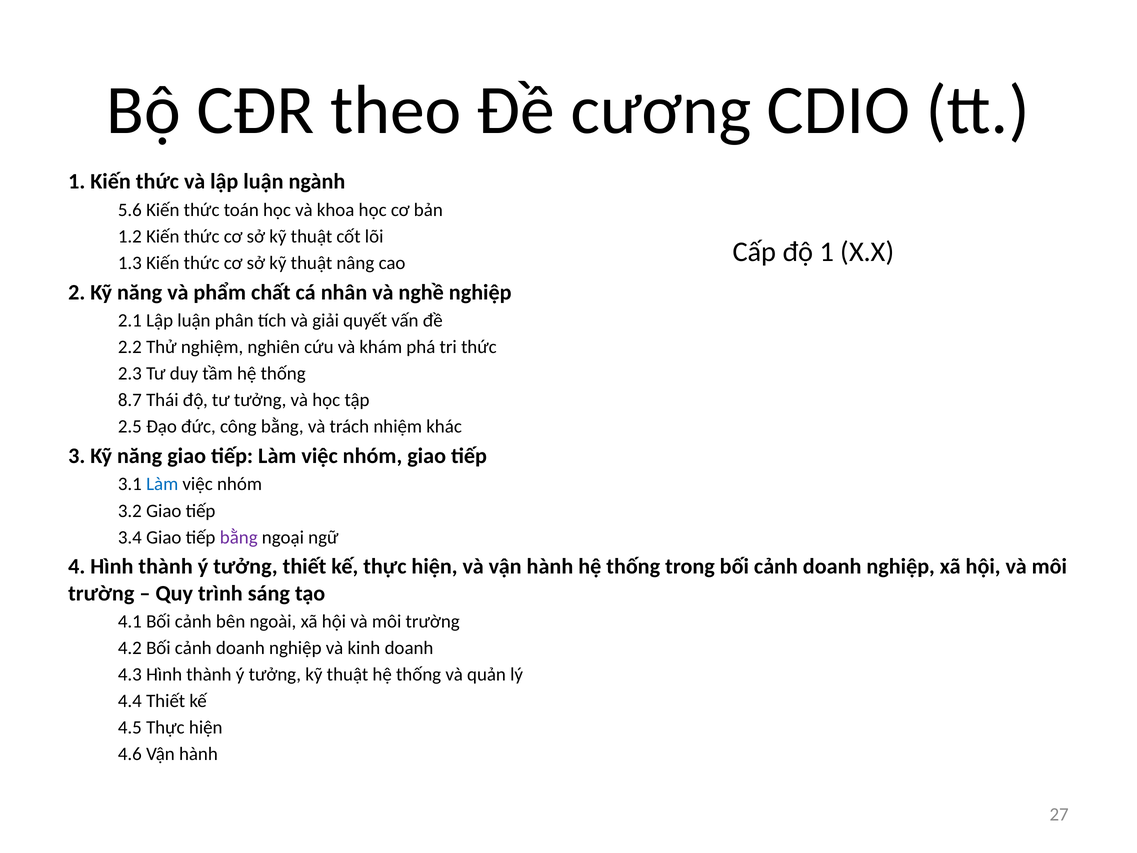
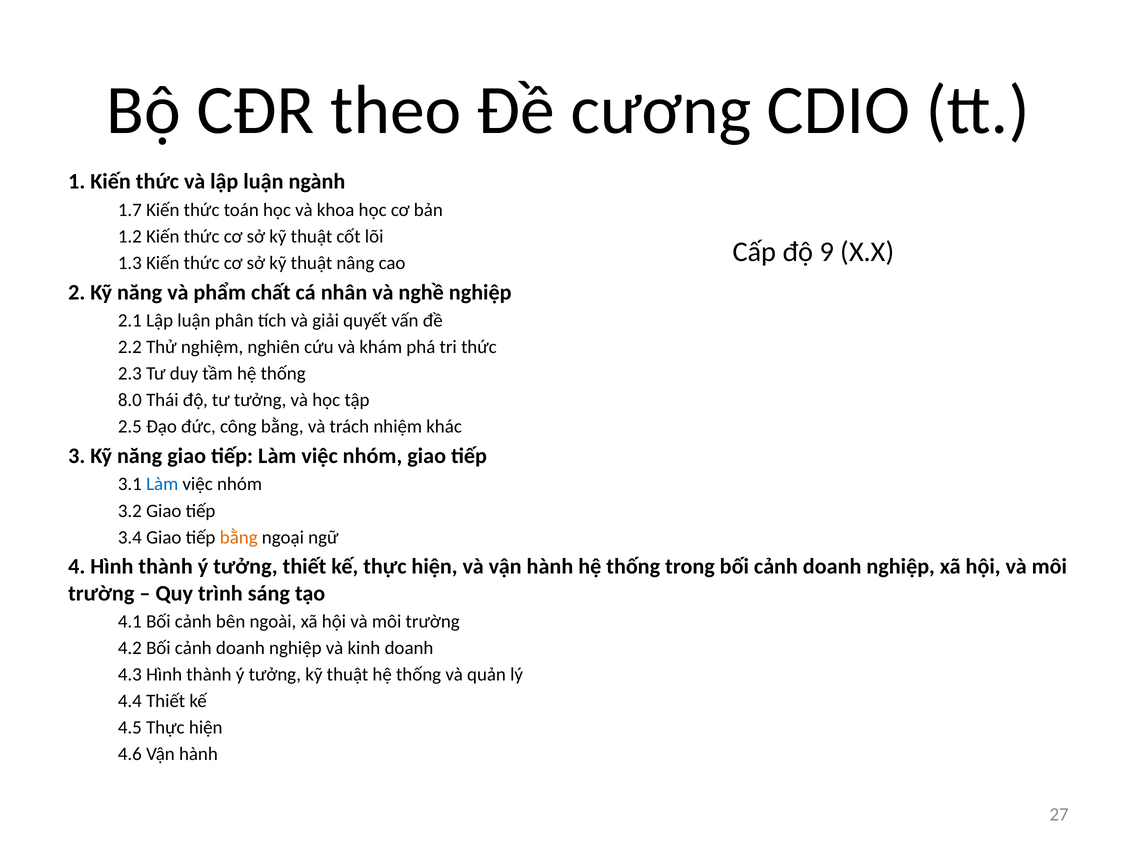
5.6: 5.6 -> 1.7
độ 1: 1 -> 9
8.7: 8.7 -> 8.0
bằng at (239, 537) colour: purple -> orange
